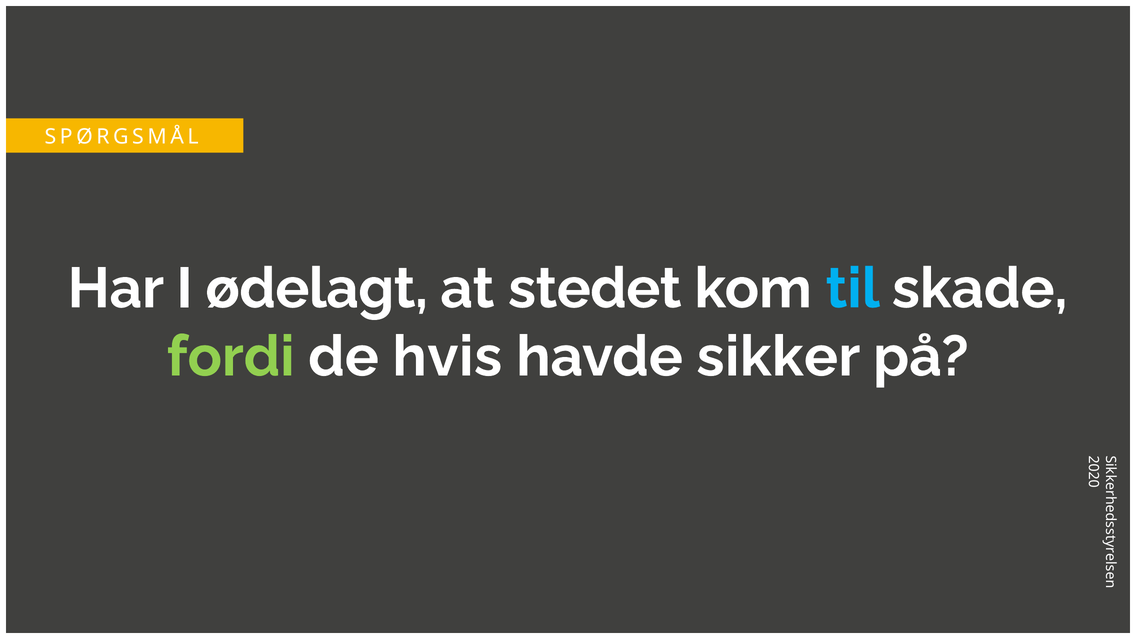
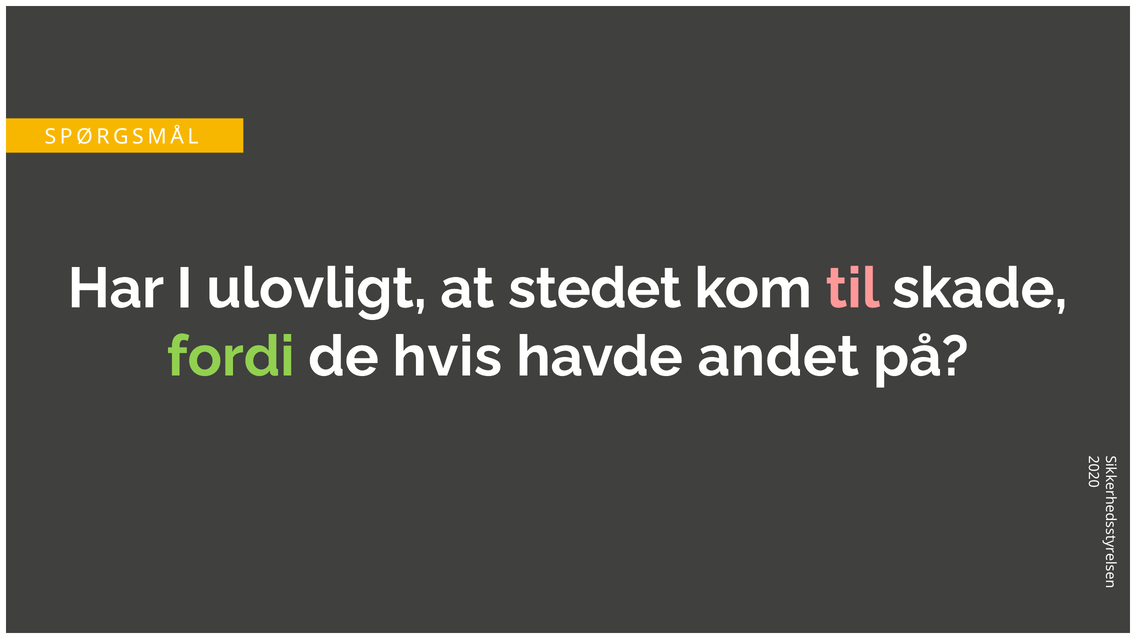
ødelagt: ødelagt -> ulovligt
til colour: light blue -> pink
sikker: sikker -> andet
